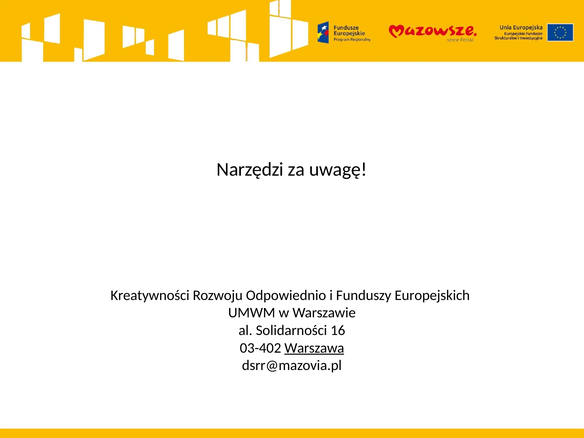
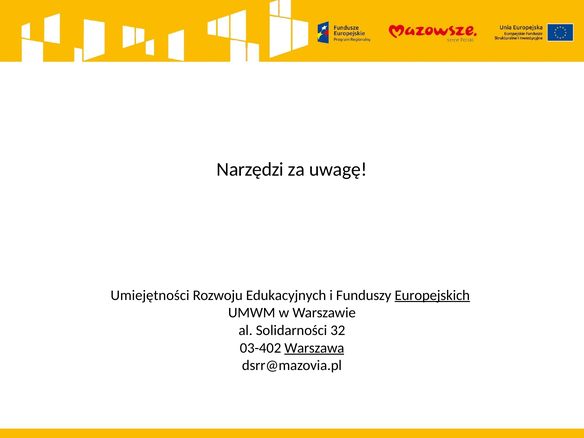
Kreatywności: Kreatywności -> Umiejętności
Odpowiednio: Odpowiednio -> Edukacyjnych
Europejskich underline: none -> present
16: 16 -> 32
